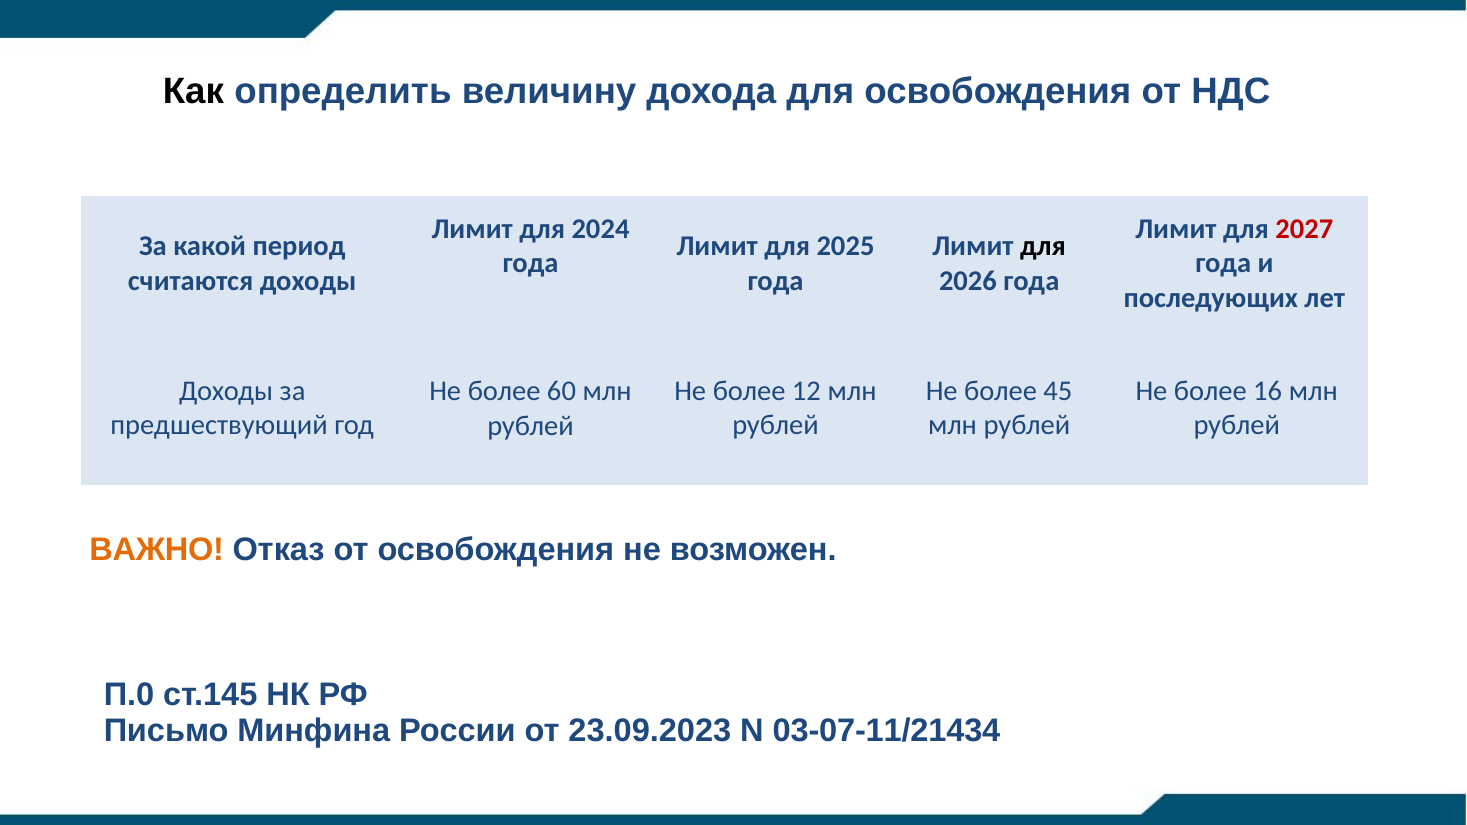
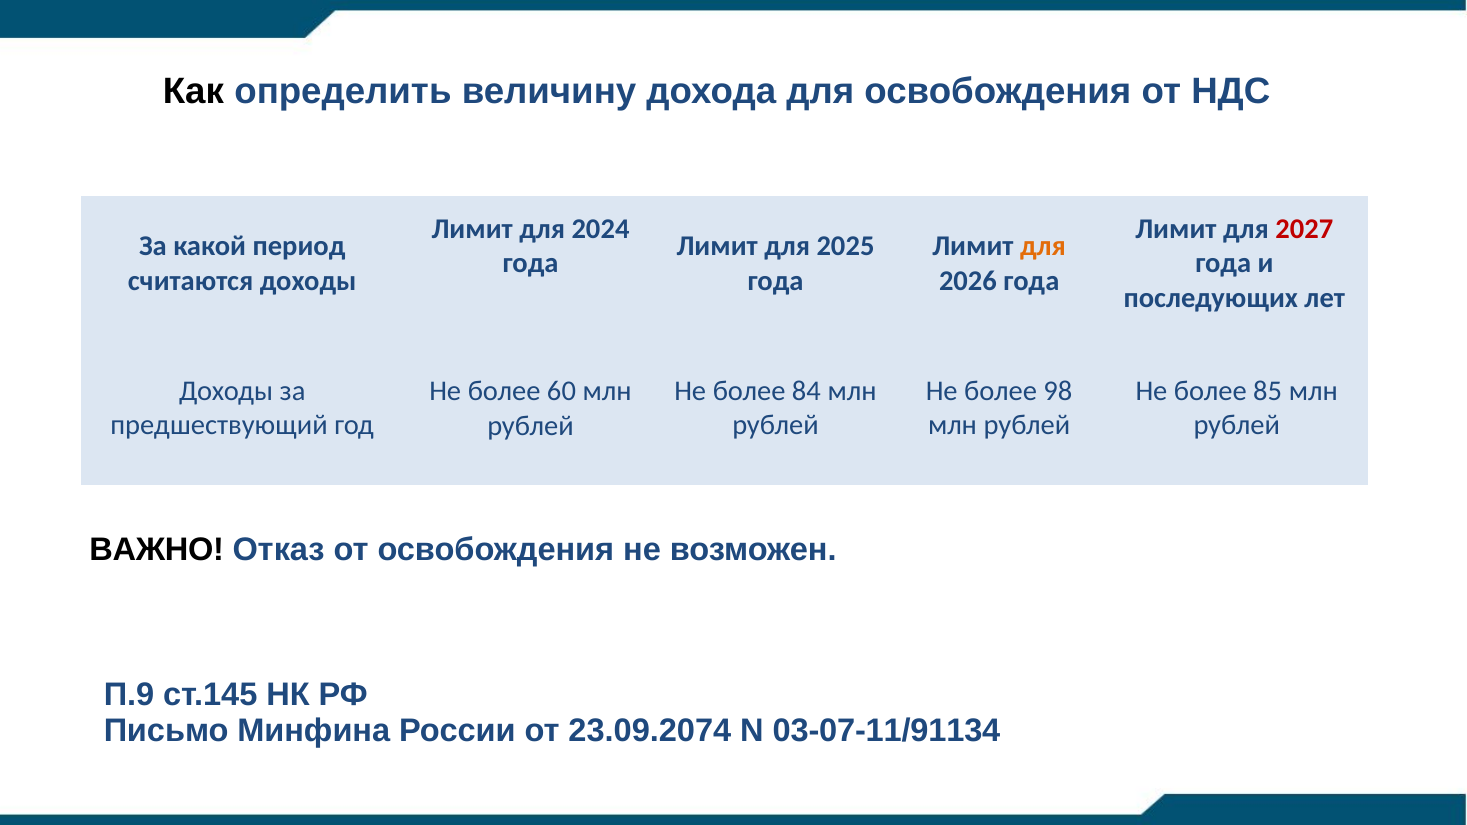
для at (1043, 246) colour: black -> orange
12: 12 -> 84
45: 45 -> 98
16: 16 -> 85
ВАЖНО colour: orange -> black
П.0: П.0 -> П.9
23.09.2023: 23.09.2023 -> 23.09.2074
03-07-11/21434: 03-07-11/21434 -> 03-07-11/91134
